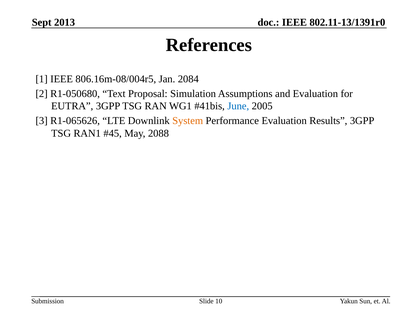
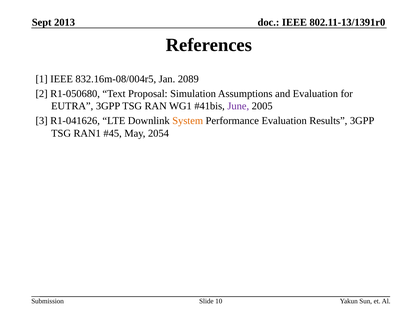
806.16m-08/004r5: 806.16m-08/004r5 -> 832.16m-08/004r5
2084: 2084 -> 2089
June colour: blue -> purple
R1-065626: R1-065626 -> R1-041626
2088: 2088 -> 2054
